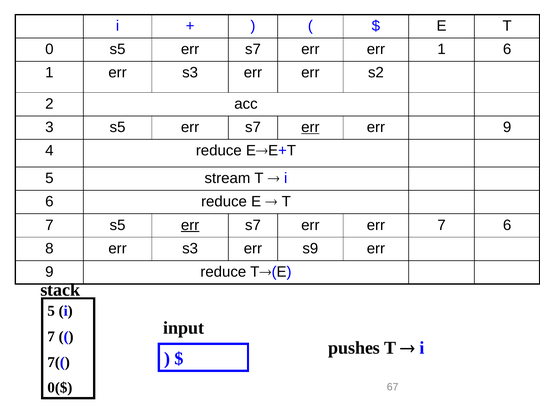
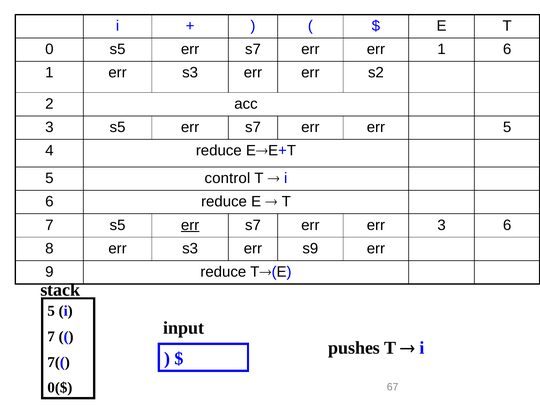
err at (310, 127) underline: present -> none
9 at (507, 127): 9 -> 5
stream: stream -> control
err 7: 7 -> 3
